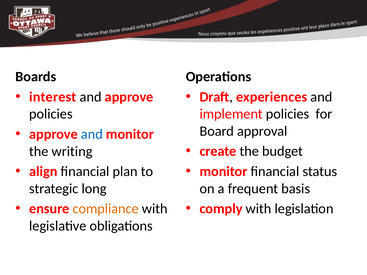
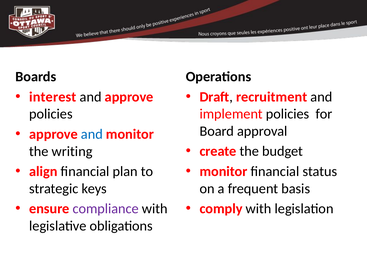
experiences: experiences -> recruitment
long: long -> keys
compliance colour: orange -> purple
